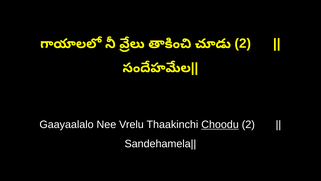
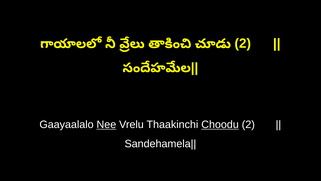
Nee underline: none -> present
